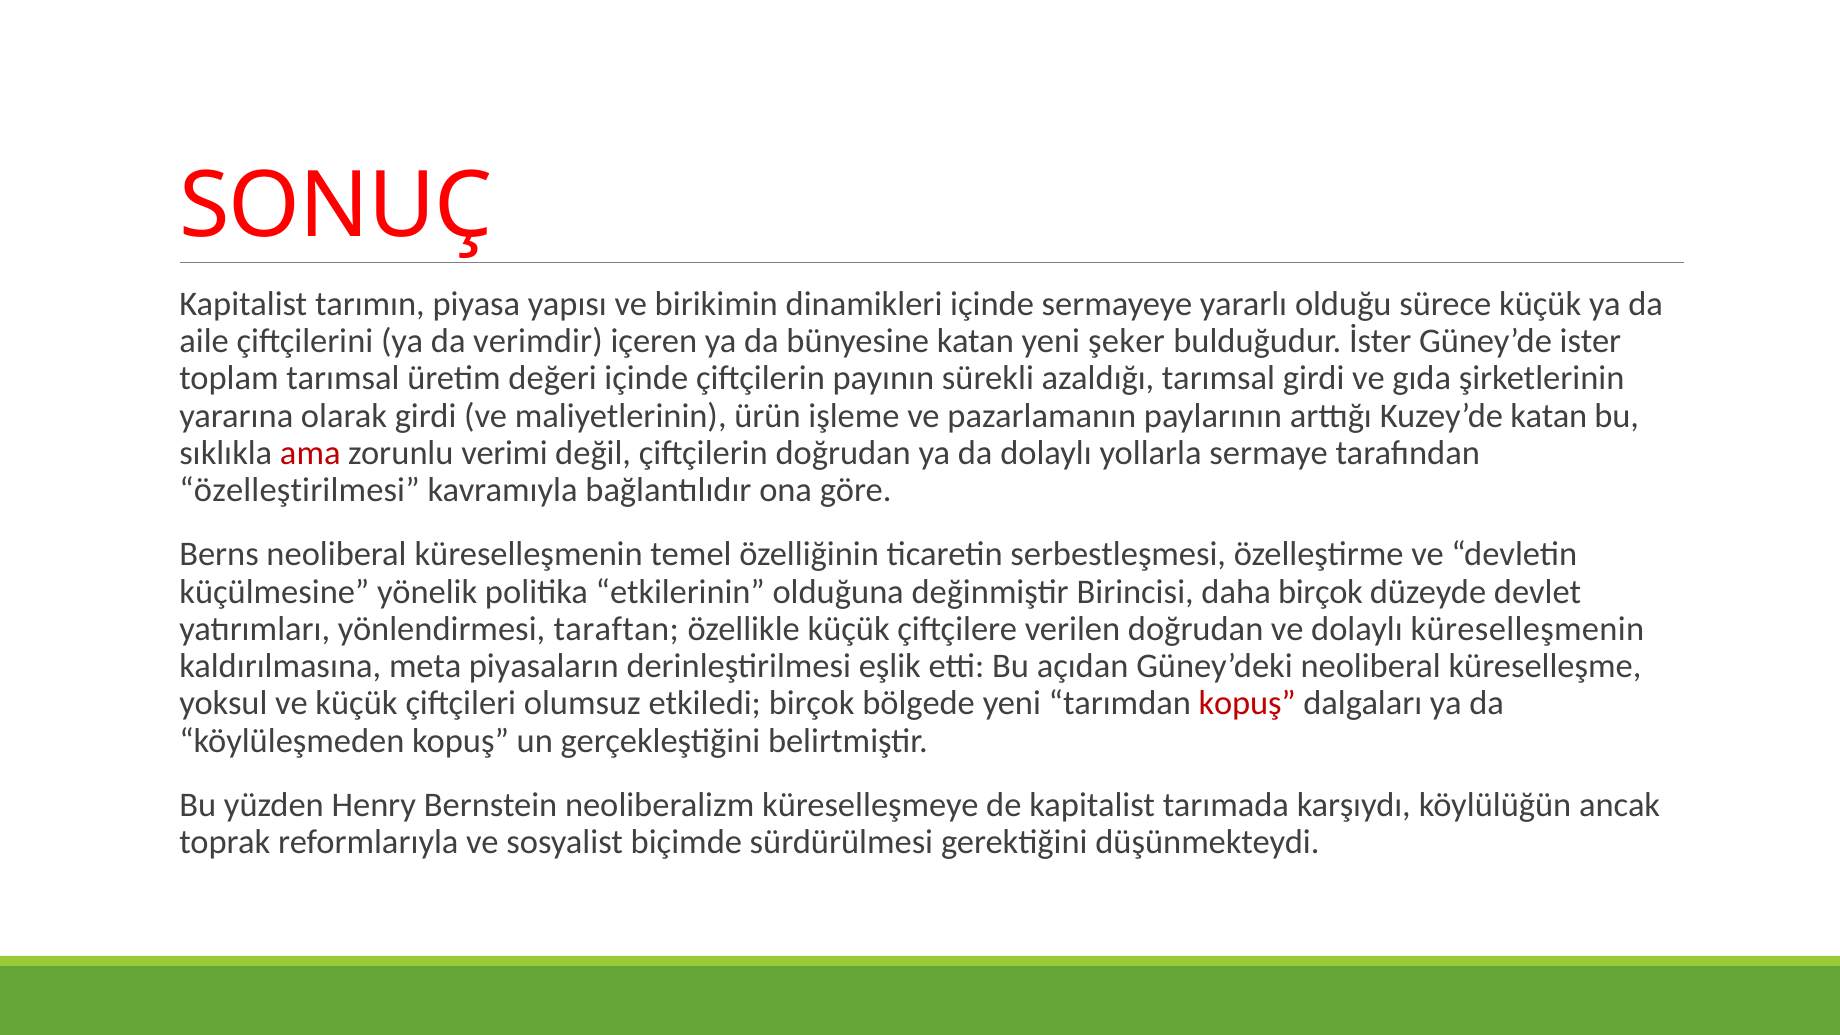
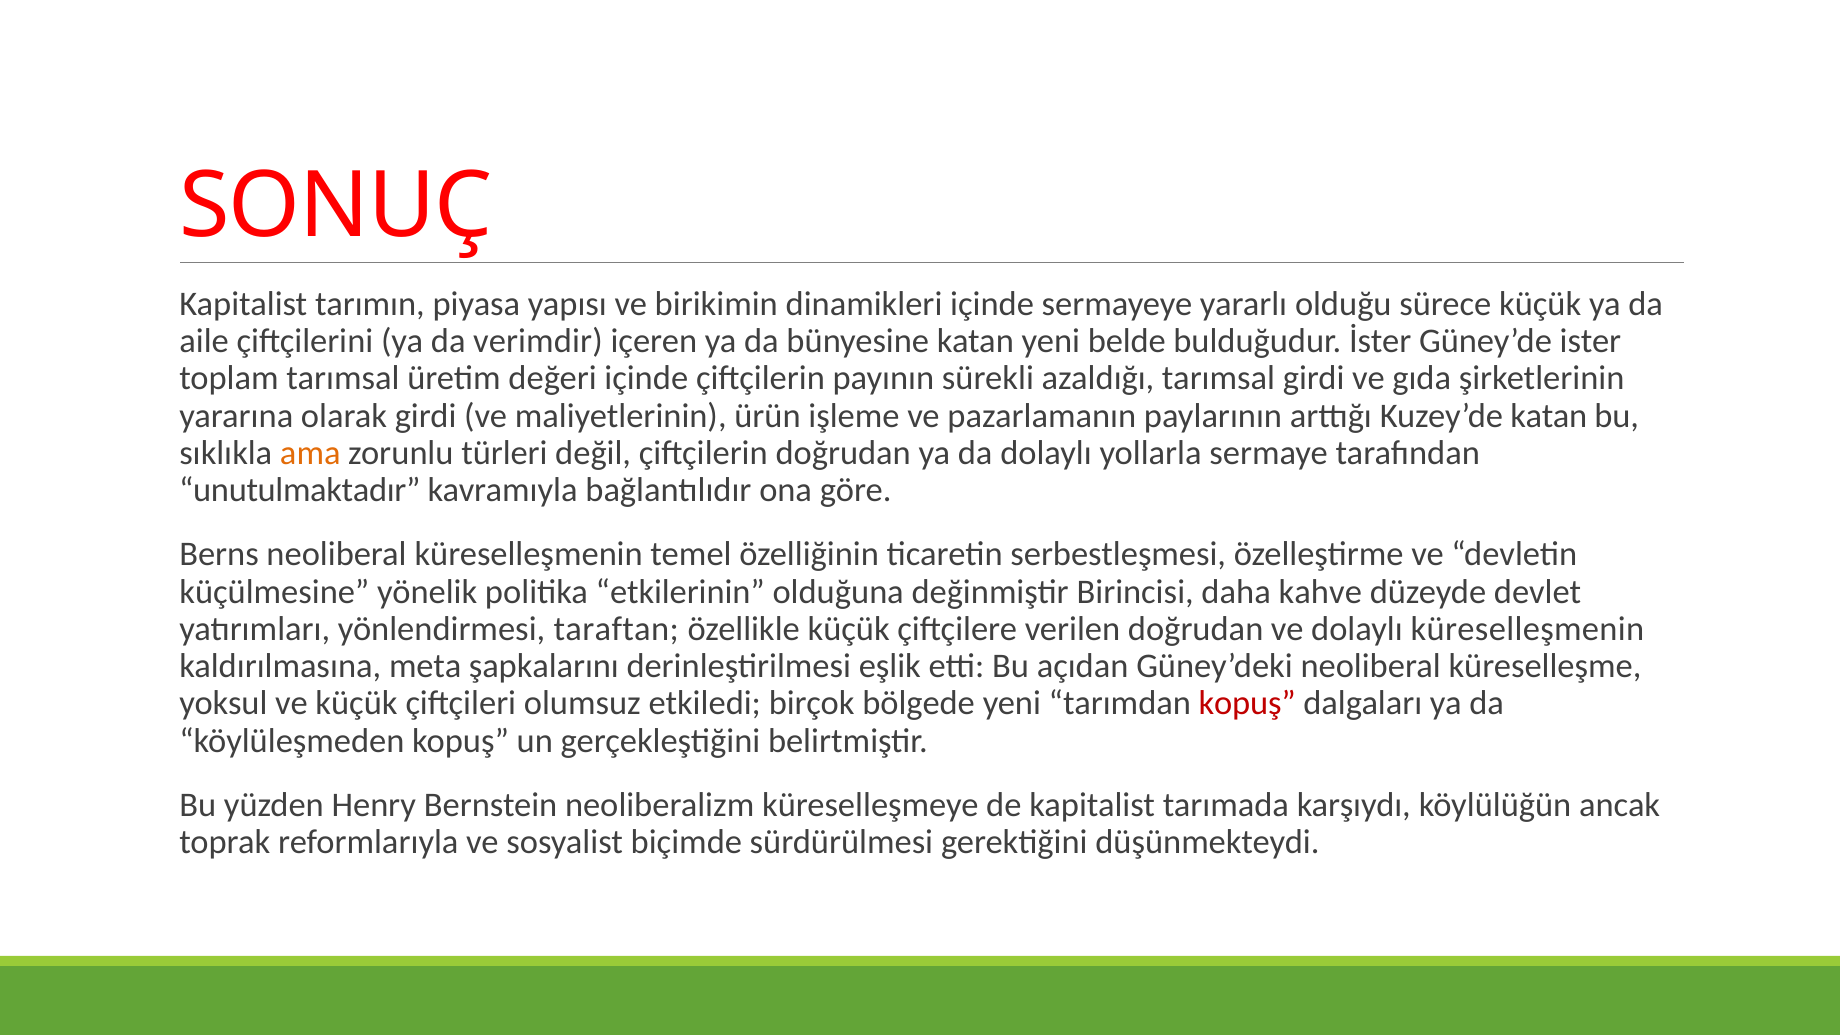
şeker: şeker -> belde
ama colour: red -> orange
verimi: verimi -> türleri
özelleştirilmesi: özelleştirilmesi -> unutulmaktadır
daha birçok: birçok -> kahve
piyasaların: piyasaların -> şapkalarını
